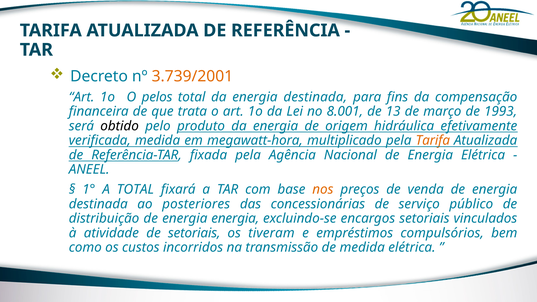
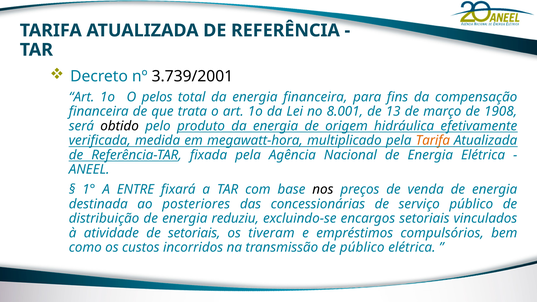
3.739/2001 colour: orange -> black
da energia destinada: destinada -> financeira
1993: 1993 -> 1908
A TOTAL: TOTAL -> ENTRE
nos colour: orange -> black
energia energia: energia -> reduziu
de medida: medida -> público
